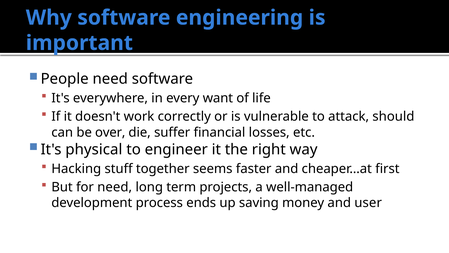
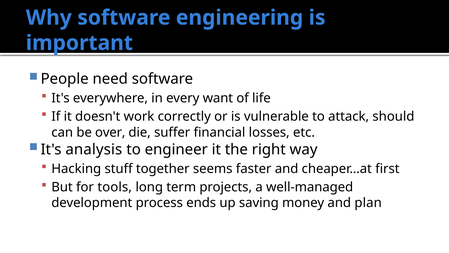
physical: physical -> analysis
for need: need -> tools
user: user -> plan
